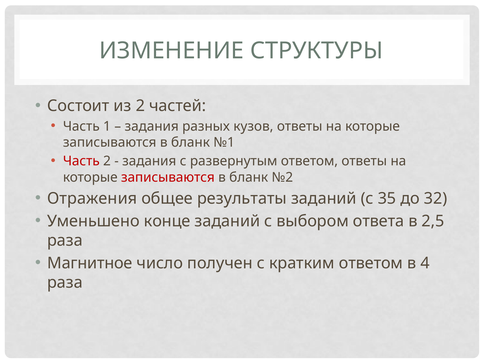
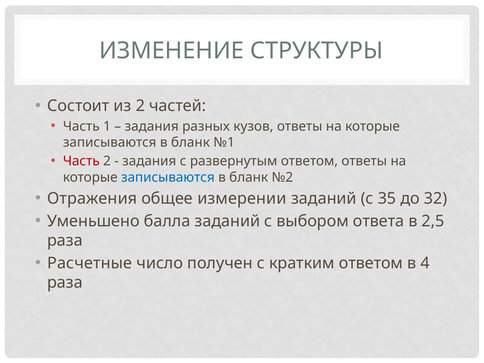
записываются at (168, 177) colour: red -> blue
результаты: результаты -> измерении
конце: конце -> балла
Магнитное: Магнитное -> Расчетные
